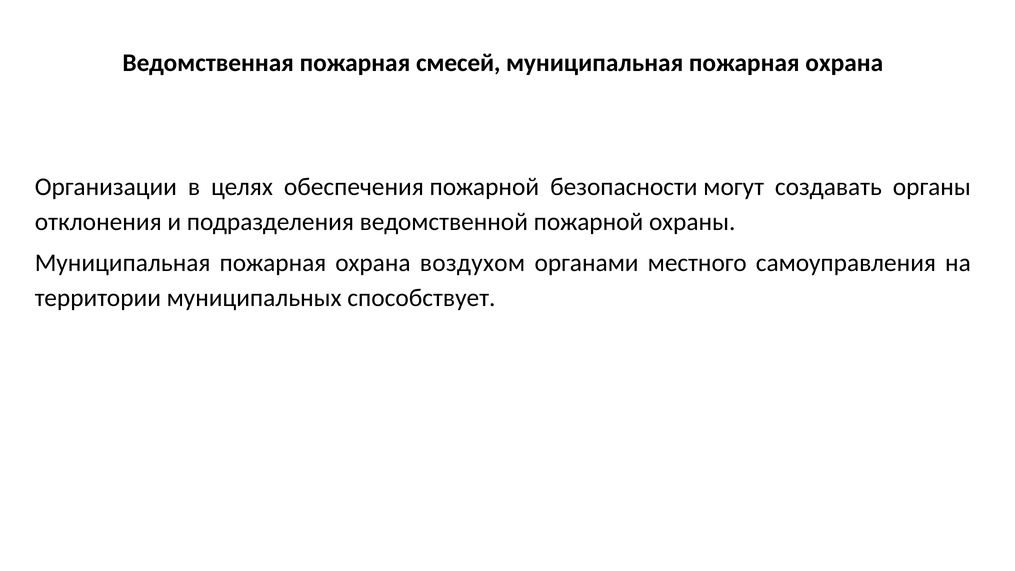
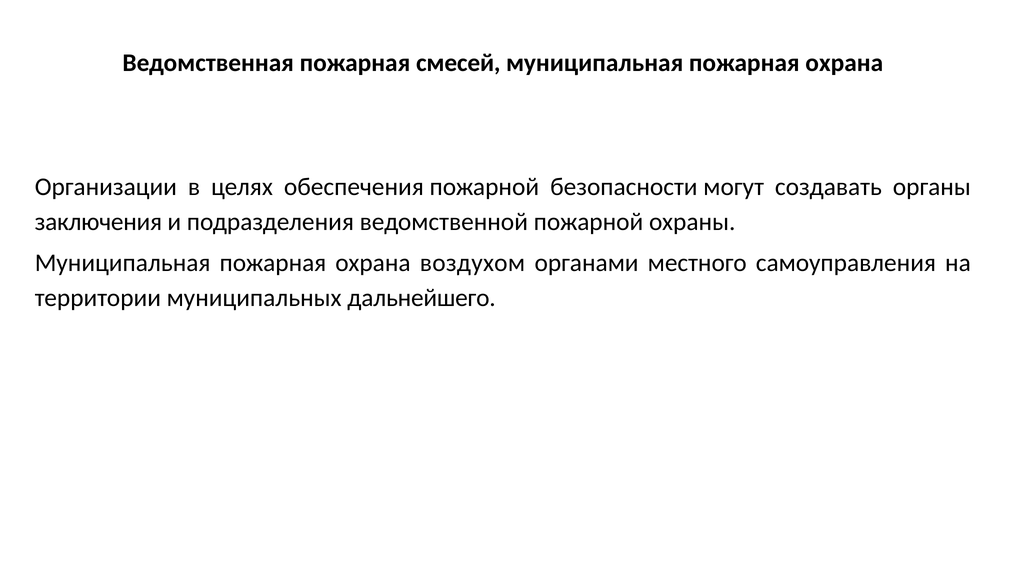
отклонения: отклонения -> заключения
способствует: способствует -> дальнейшего
